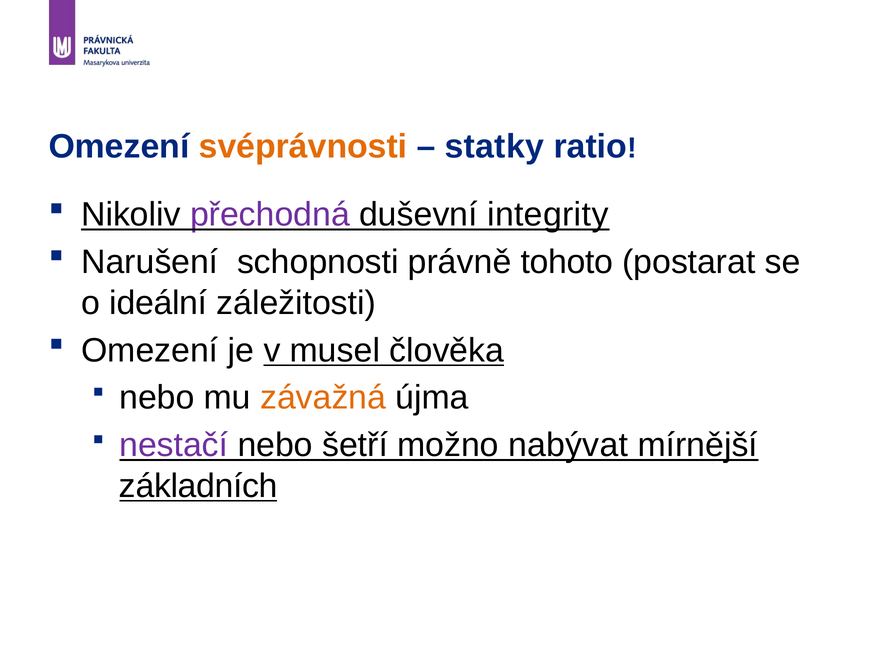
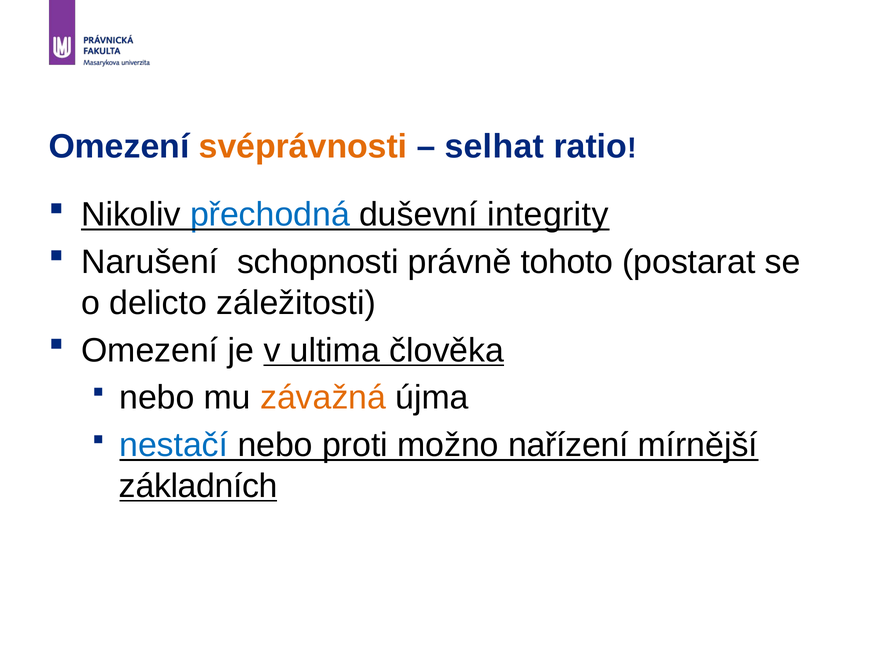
statky: statky -> selhat
přechodná colour: purple -> blue
ideální: ideální -> delicto
musel: musel -> ultima
nestačí colour: purple -> blue
šetří: šetří -> proti
nabývat: nabývat -> nařízení
